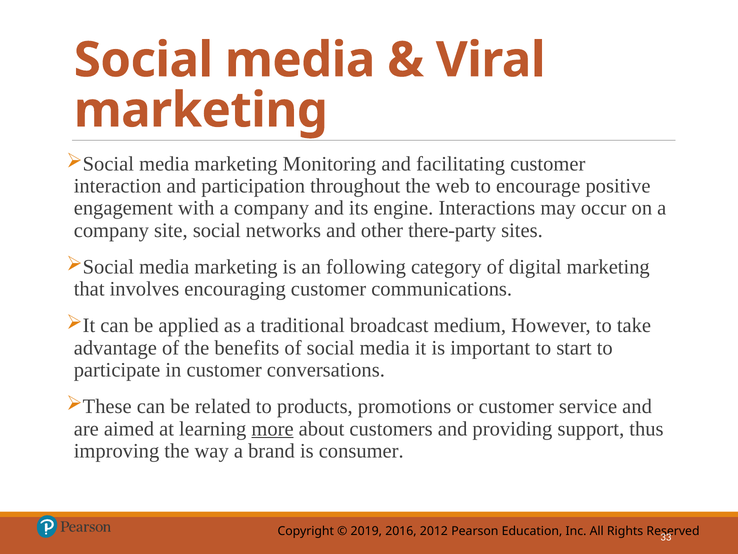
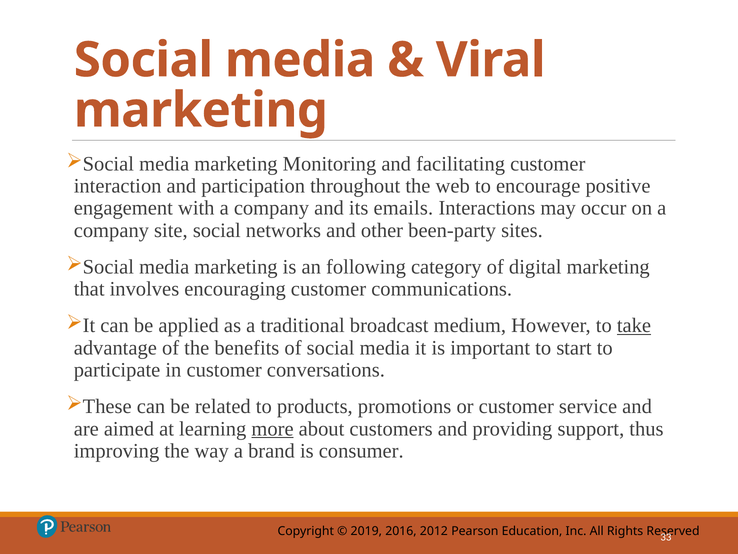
engine: engine -> emails
there-party: there-party -> been-party
take underline: none -> present
